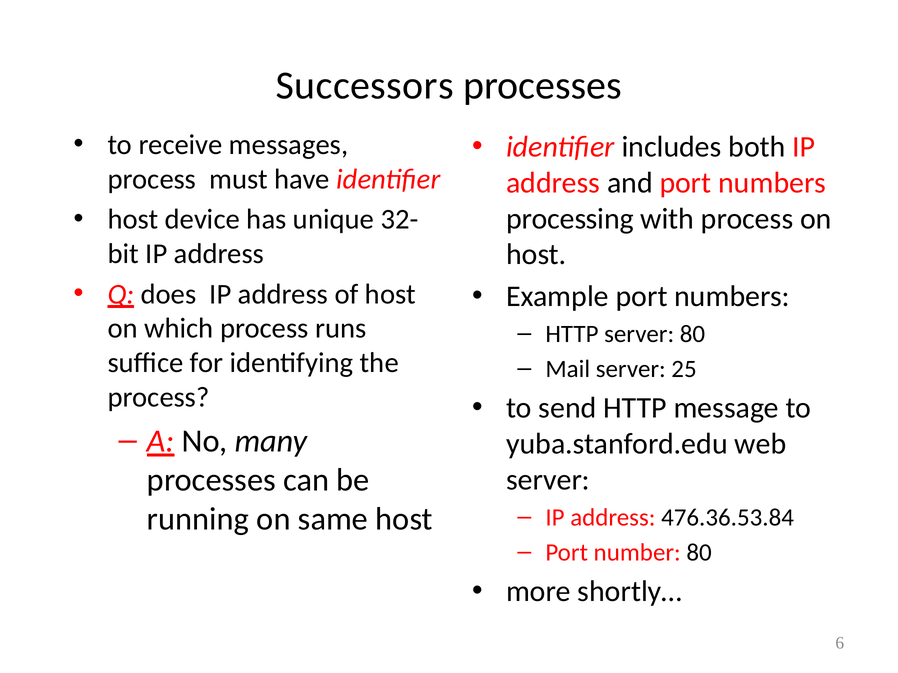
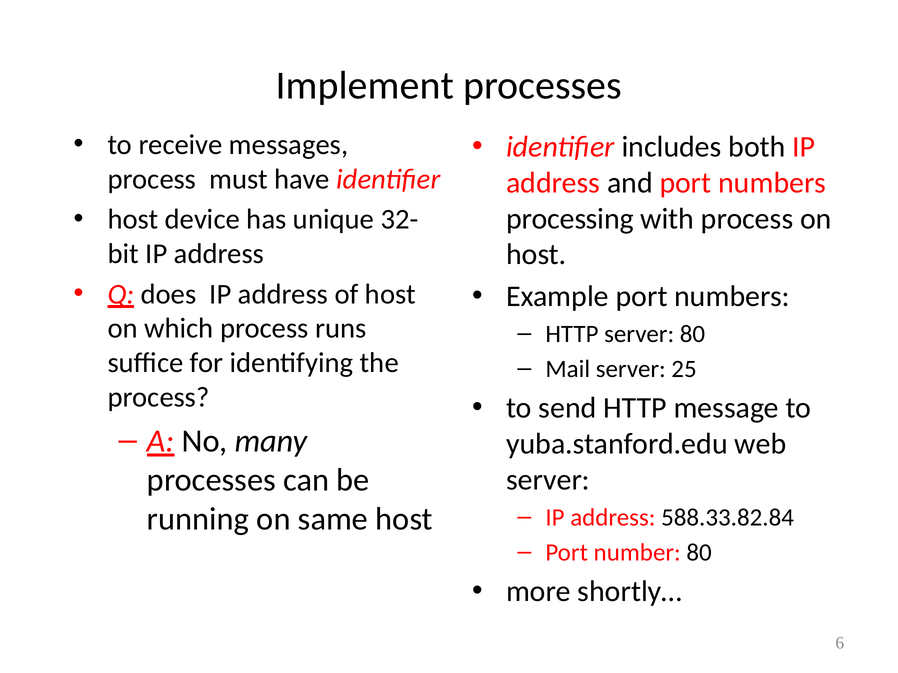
Successors: Successors -> Implement
476.36.53.84: 476.36.53.84 -> 588.33.82.84
